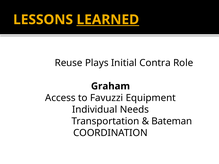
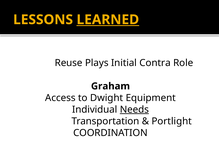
Favuzzi: Favuzzi -> Dwight
Needs underline: none -> present
Bateman: Bateman -> Portlight
